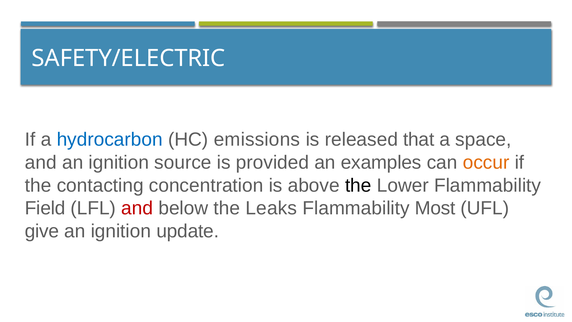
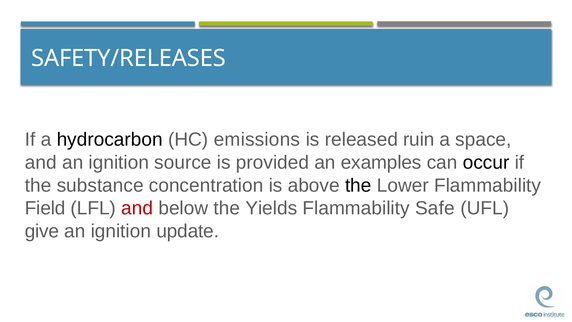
SAFETY/ELECTRIC: SAFETY/ELECTRIC -> SAFETY/RELEASES
hydrocarbon colour: blue -> black
that: that -> ruin
occur colour: orange -> black
contacting: contacting -> substance
Leaks: Leaks -> Yields
Most: Most -> Safe
